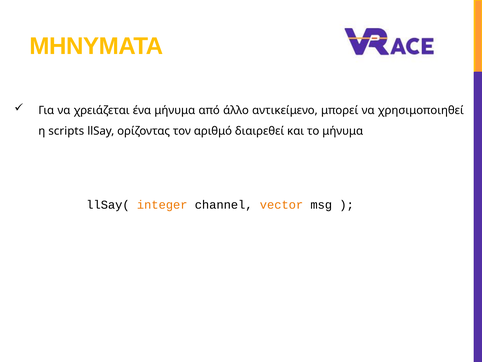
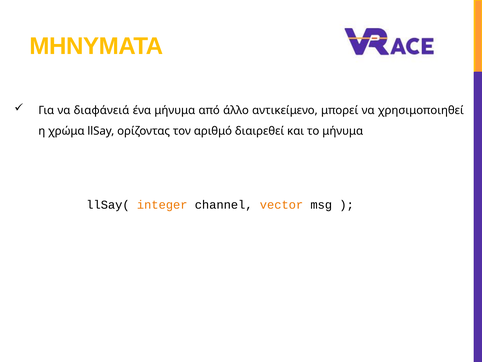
χρειάζεται: χρειάζεται -> διαφάνειά
scripts: scripts -> χρώμα
